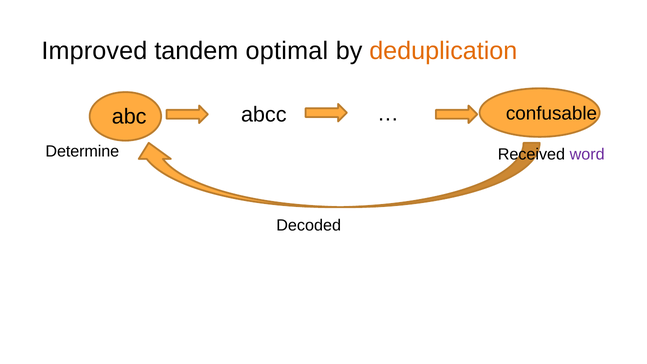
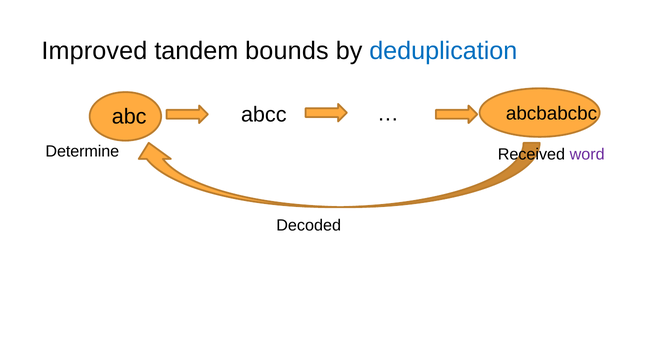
optimal: optimal -> bounds
deduplication colour: orange -> blue
confusable: confusable -> abcbabcbc
